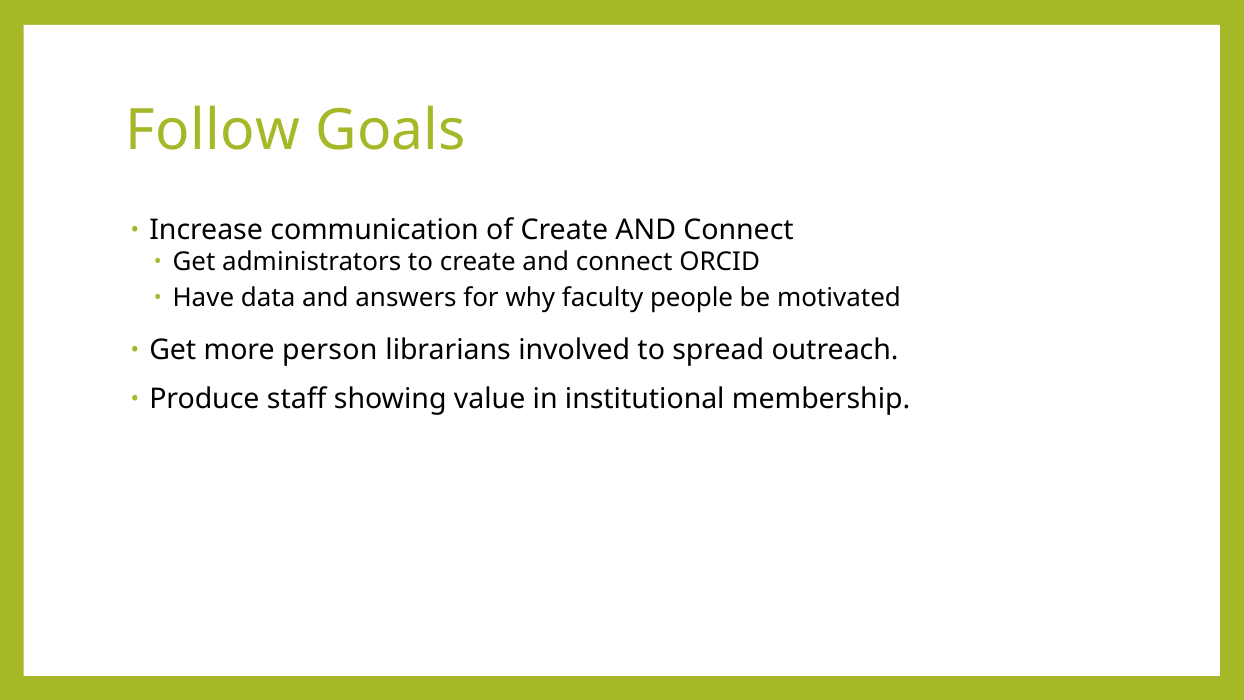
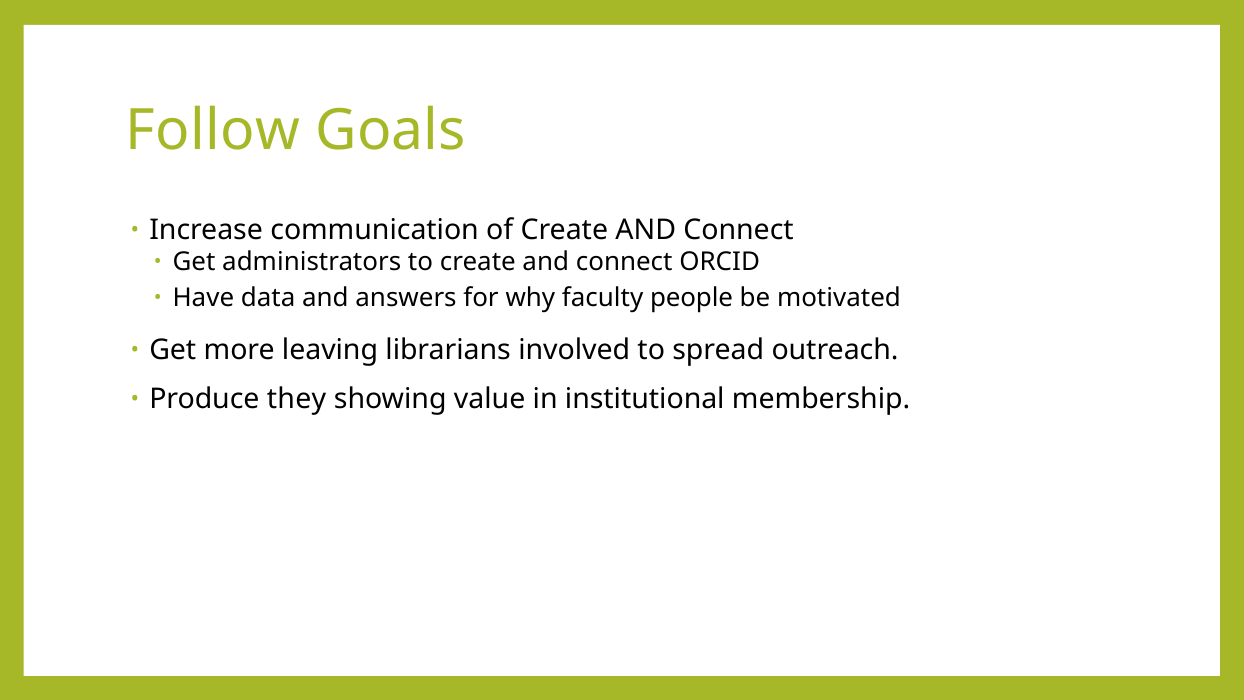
person: person -> leaving
staff: staff -> they
